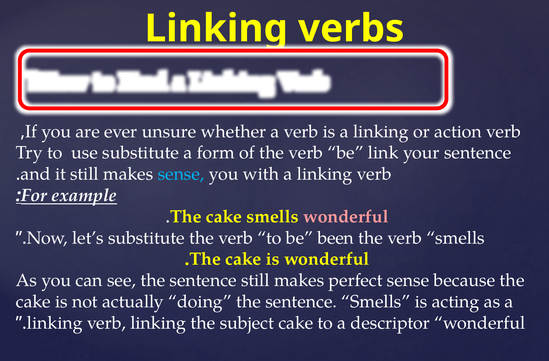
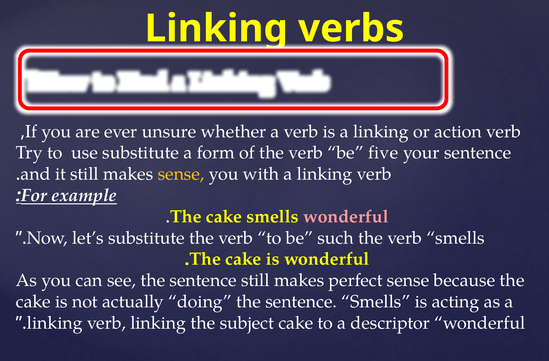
link: link -> five
sense at (181, 174) colour: light blue -> yellow
been: been -> such
